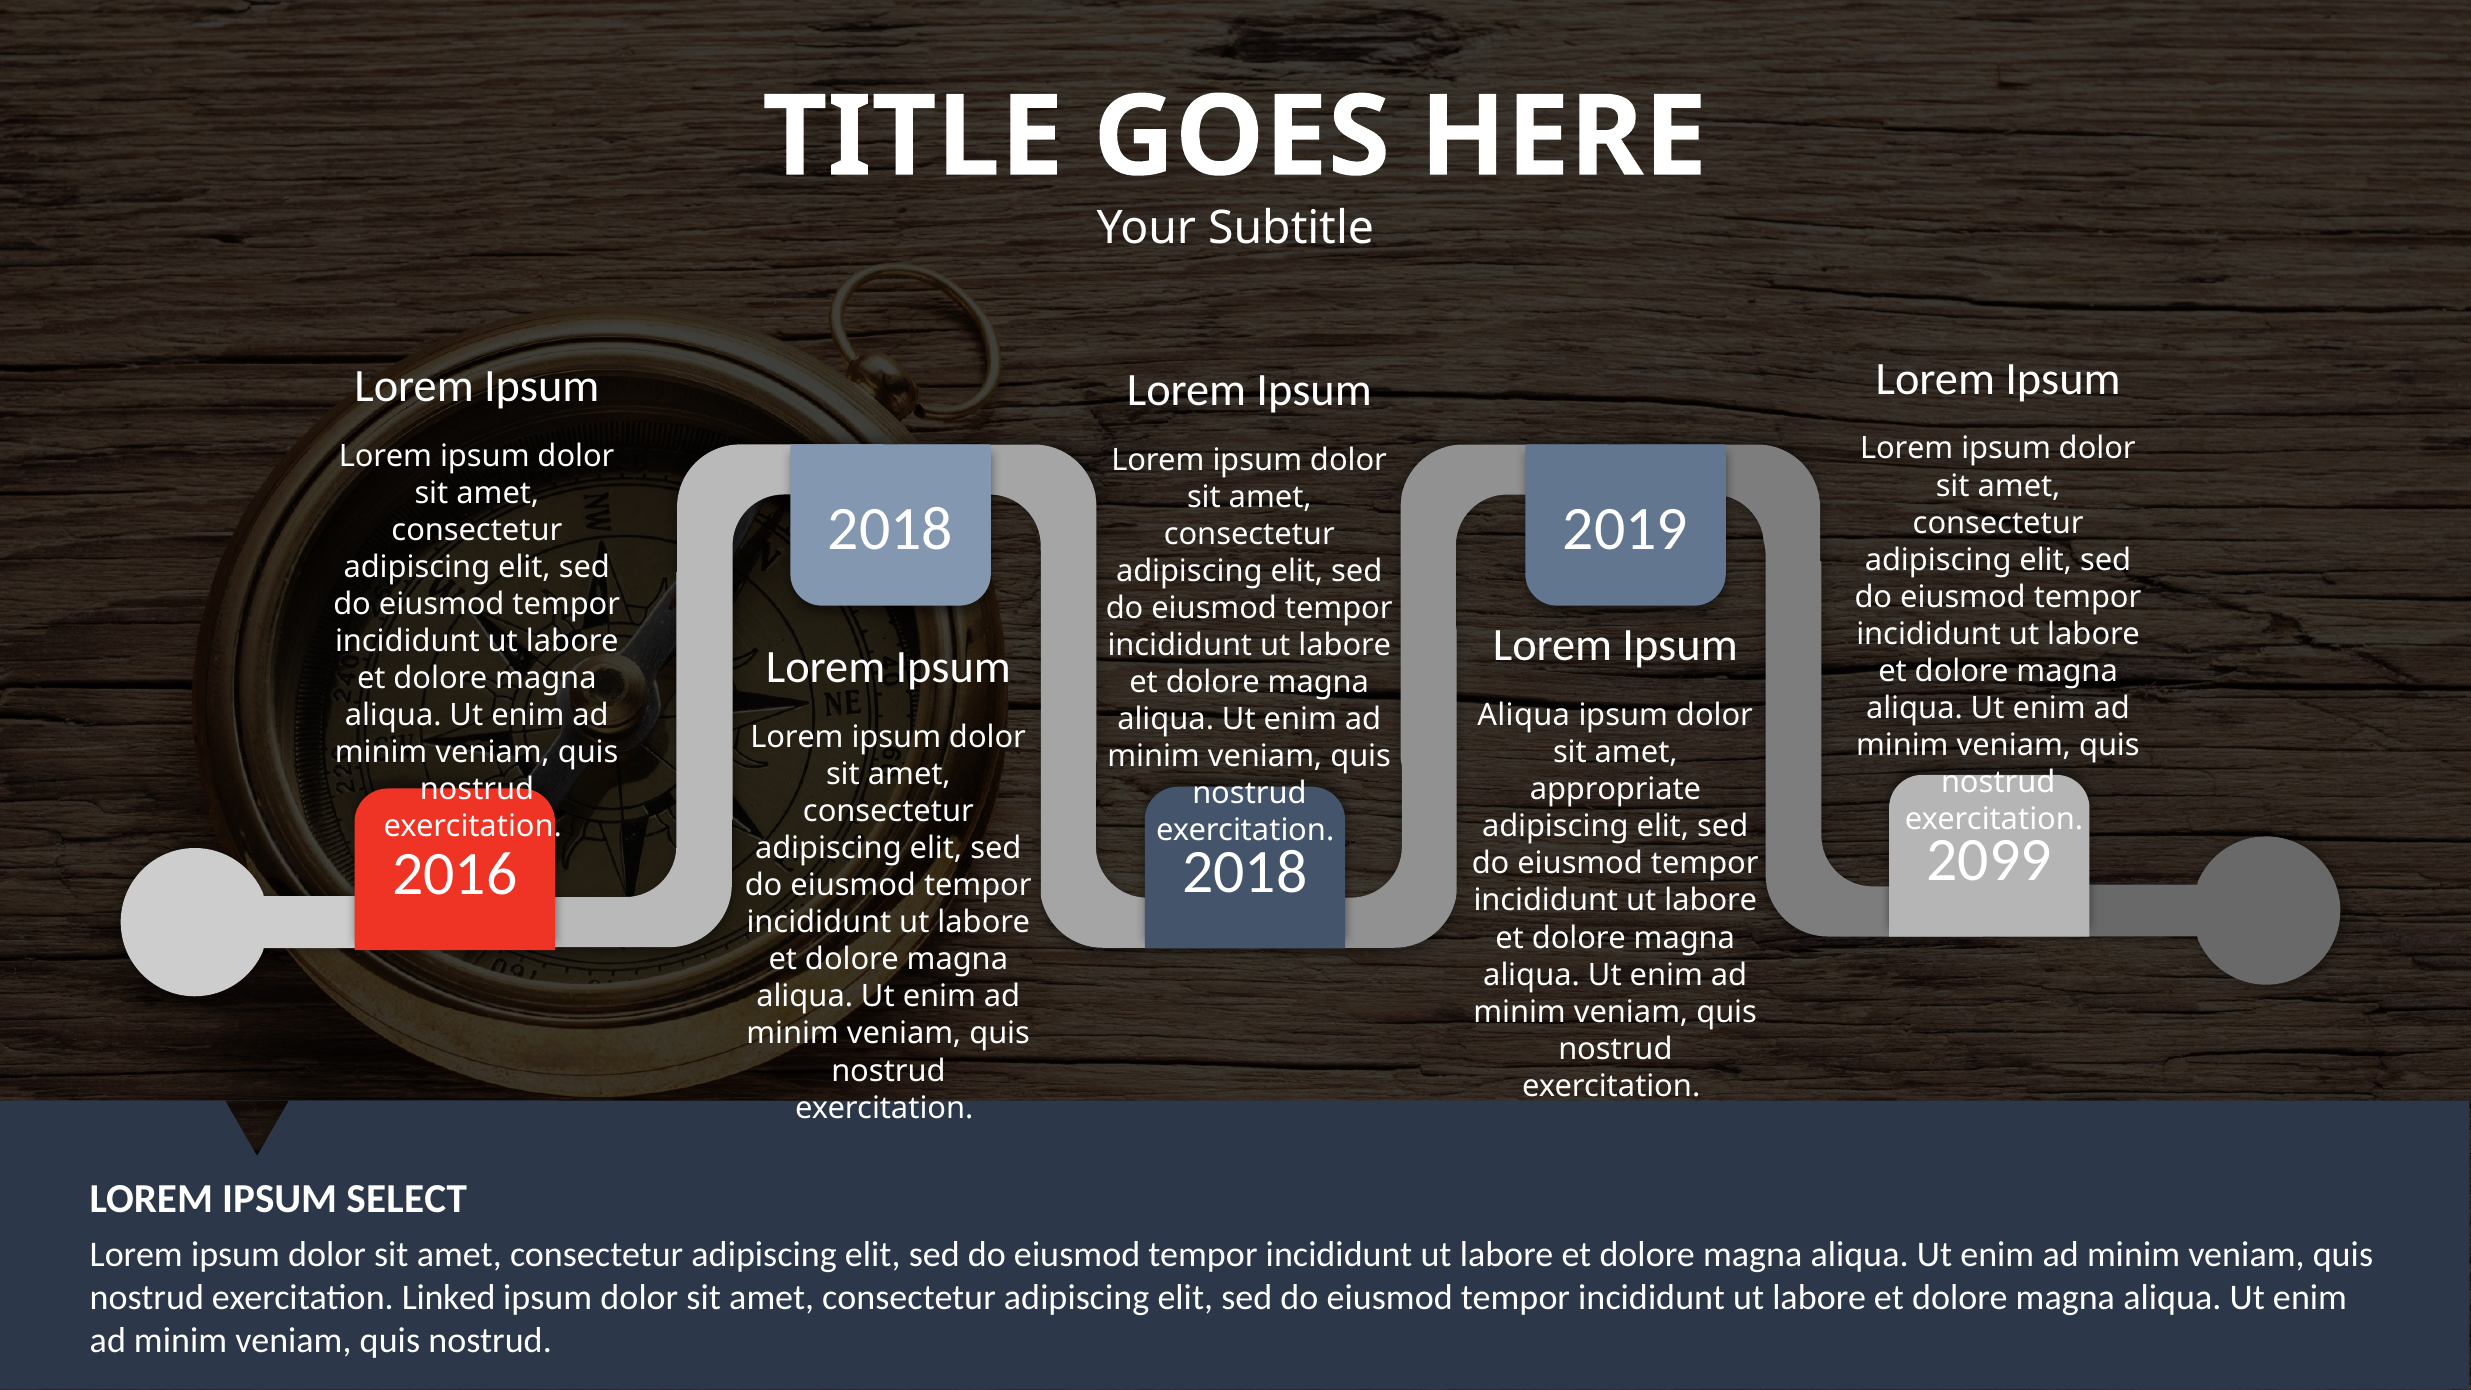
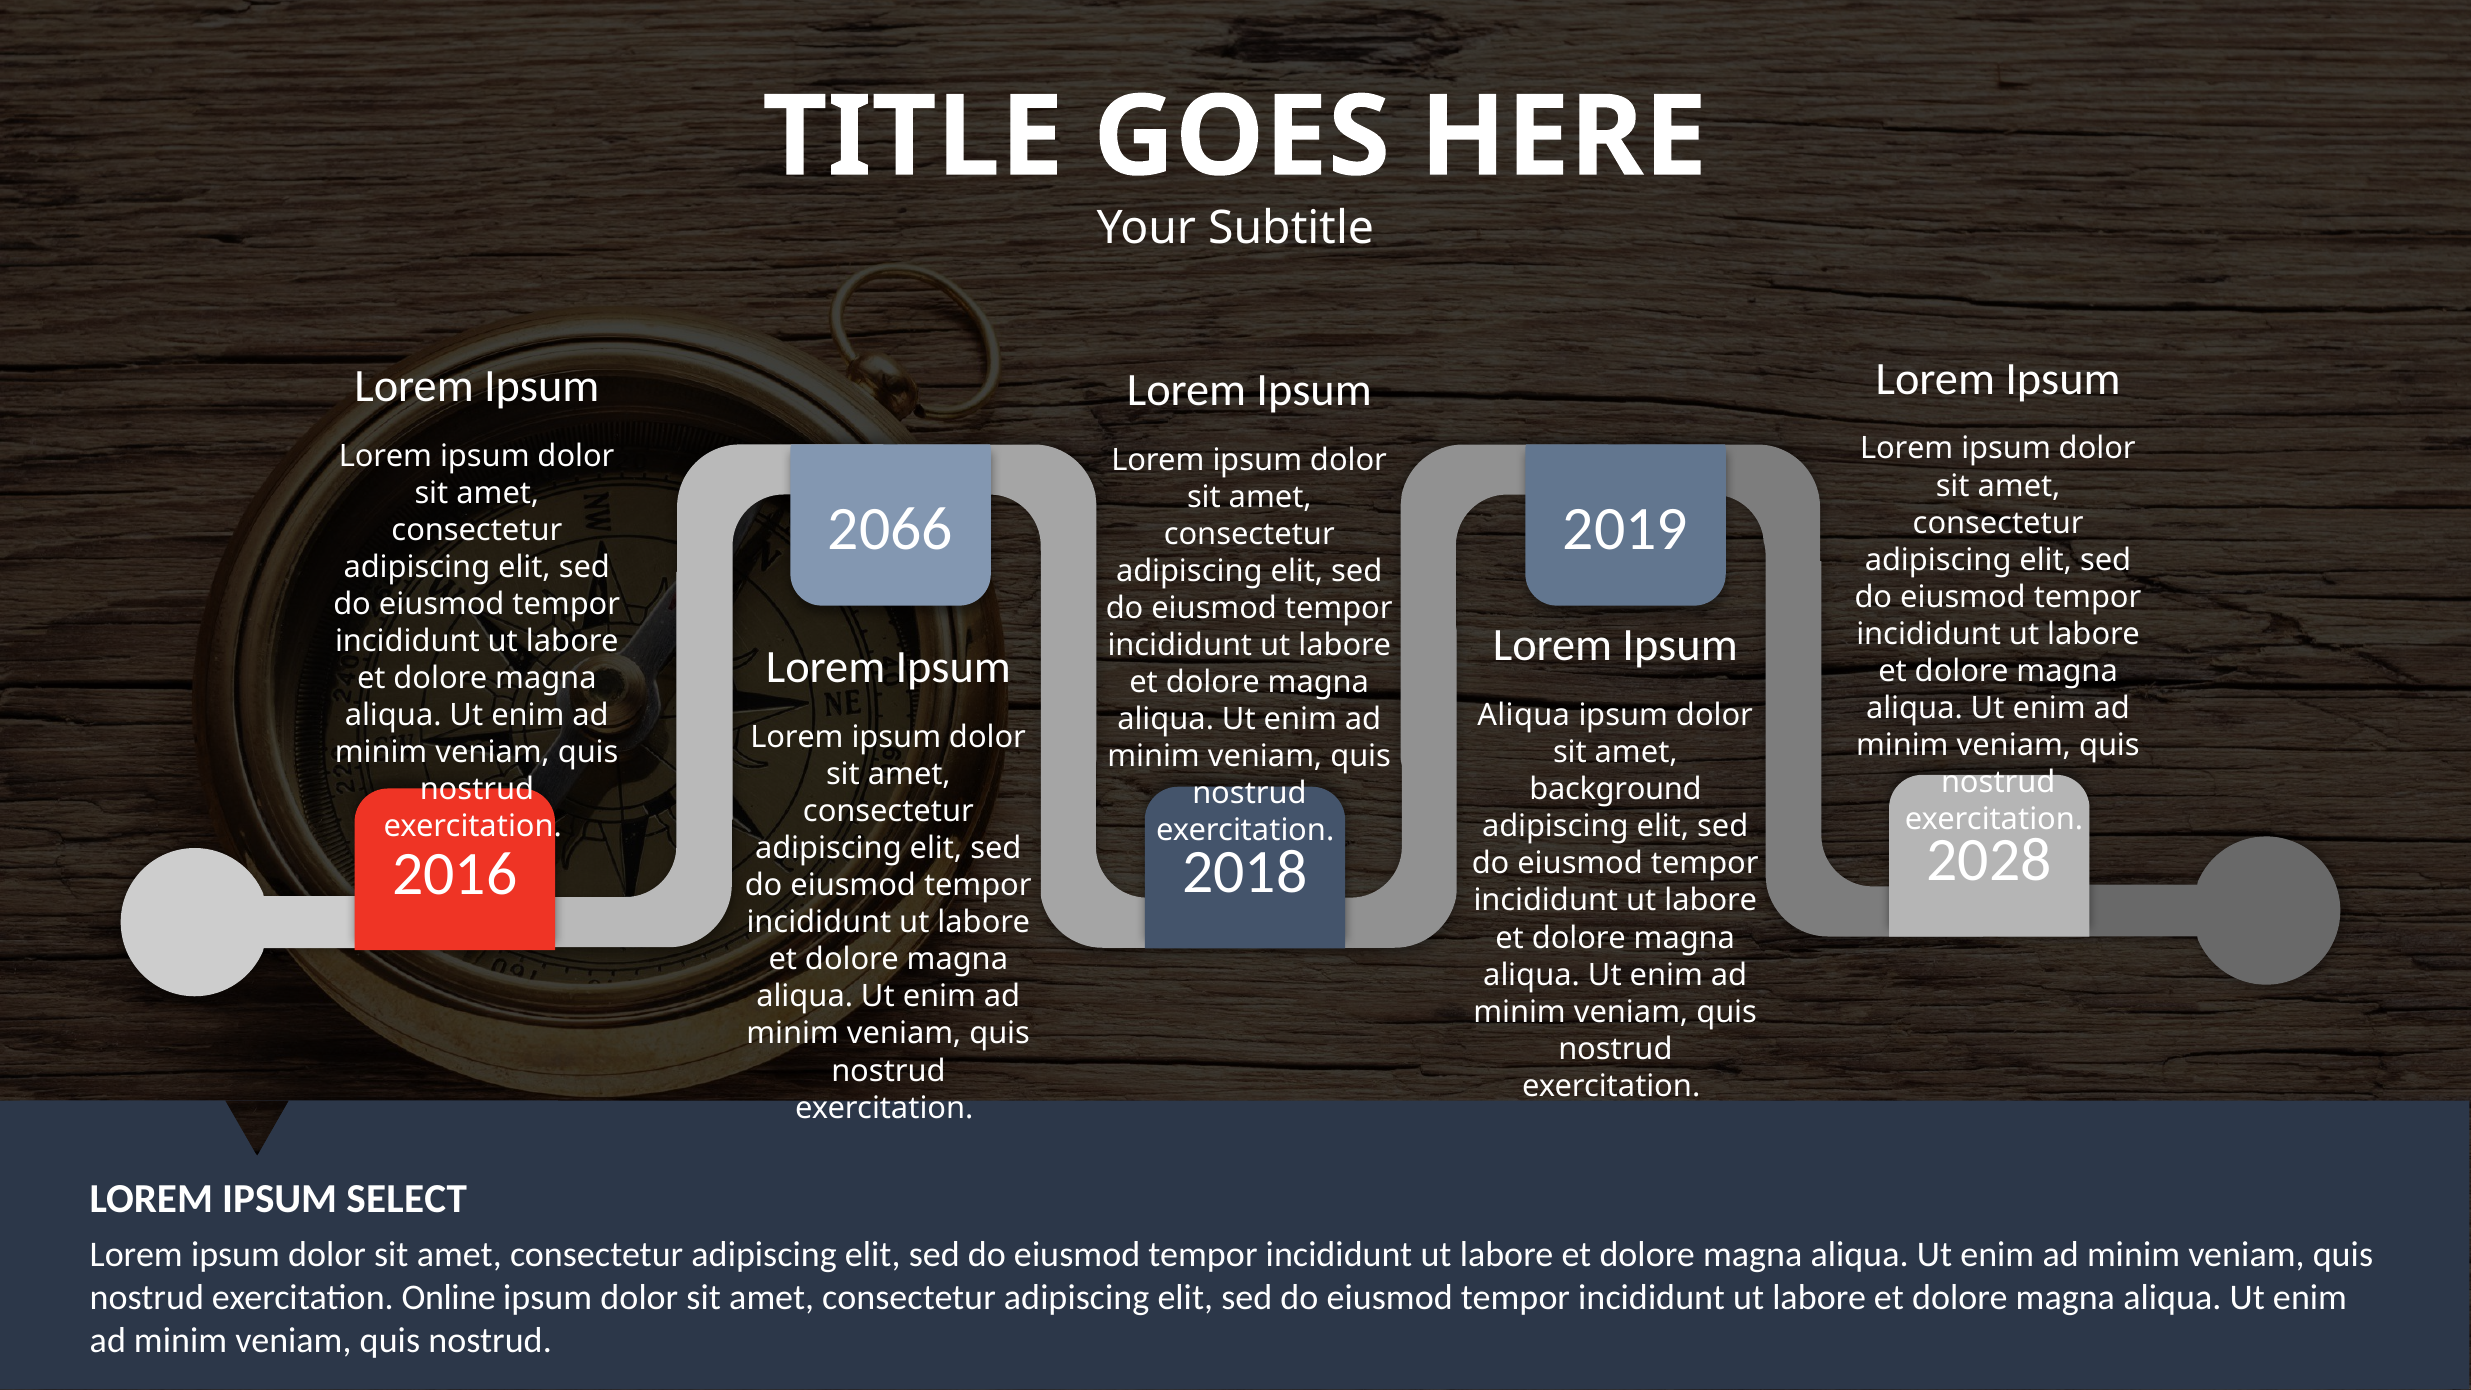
2018 at (891, 529): 2018 -> 2066
appropriate: appropriate -> background
2099: 2099 -> 2028
Linked: Linked -> Online
